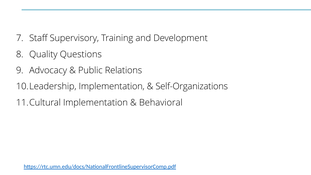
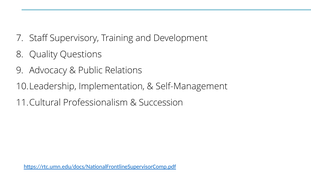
Self-Organizations: Self-Organizations -> Self-Management
Implementation at (95, 102): Implementation -> Professionalism
Behavioral: Behavioral -> Succession
